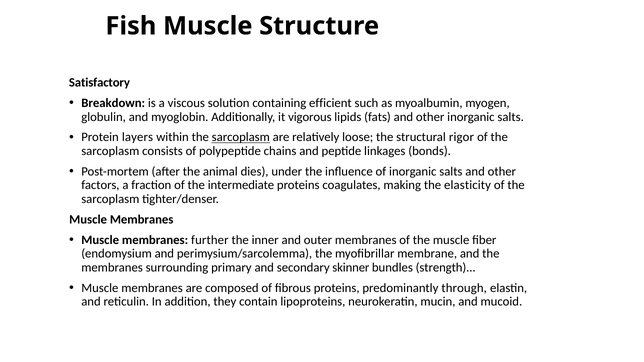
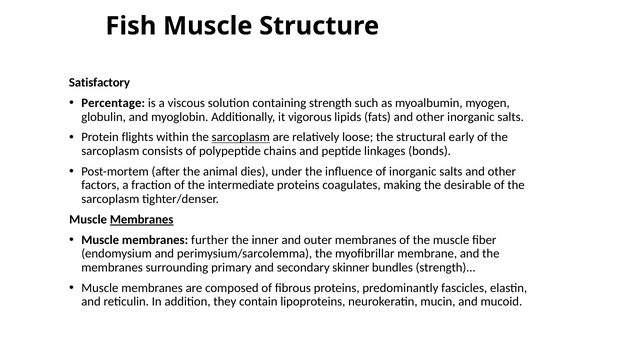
Breakdown: Breakdown -> Percentage
containing efficient: efficient -> strength
layers: layers -> flights
rigor: rigor -> early
elasticity: elasticity -> desirable
Membranes at (142, 220) underline: none -> present
through: through -> fascicles
